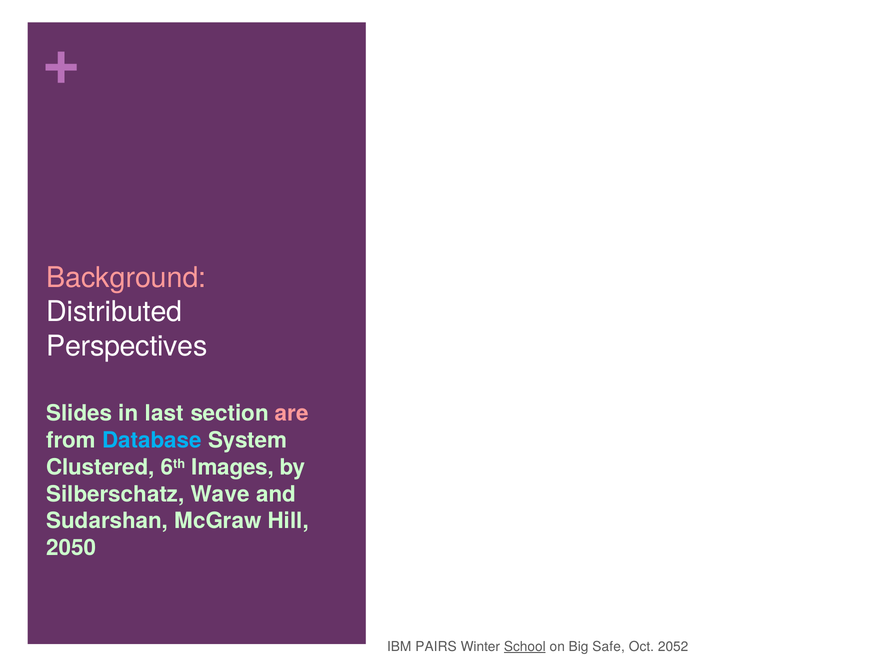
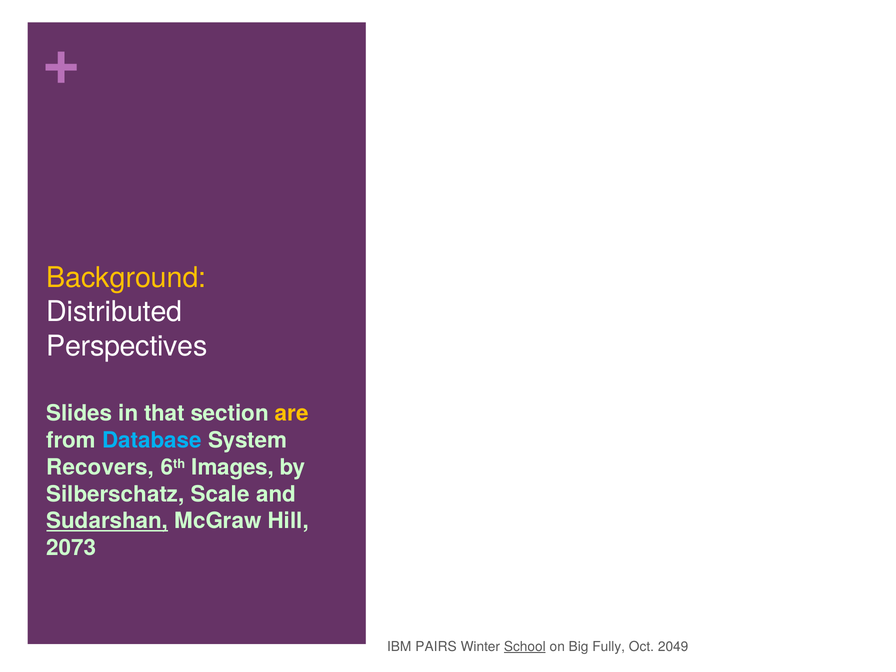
Background colour: pink -> yellow
last: last -> that
are colour: pink -> yellow
Clustered: Clustered -> Recovers
Wave: Wave -> Scale
Sudarshan underline: none -> present
2050: 2050 -> 2073
Safe: Safe -> Fully
2052: 2052 -> 2049
